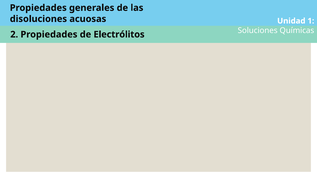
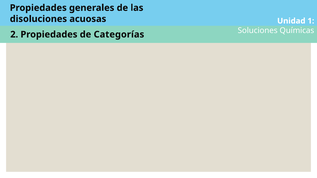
Electrólitos: Electrólitos -> Categorías
